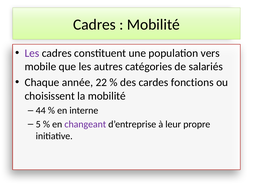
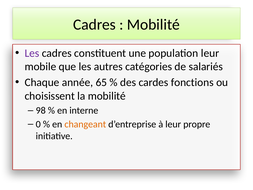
population vers: vers -> leur
22: 22 -> 65
44: 44 -> 98
5: 5 -> 0
changeant colour: purple -> orange
